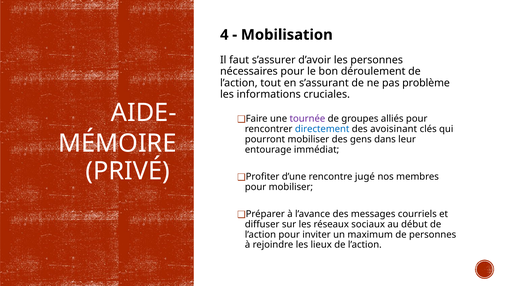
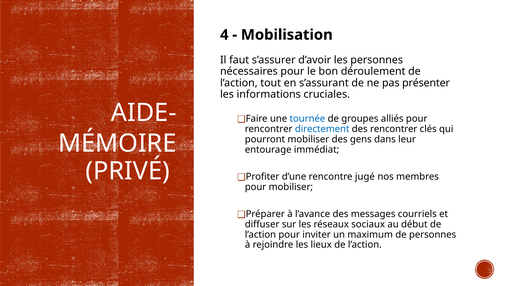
problème: problème -> présenter
tournée colour: purple -> blue
des avoisinant: avoisinant -> rencontrer
